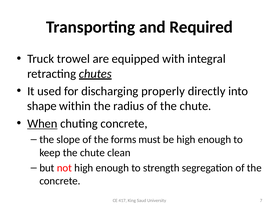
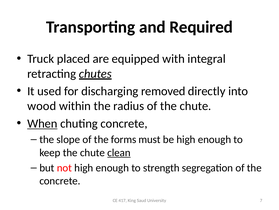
trowel: trowel -> placed
properly: properly -> removed
shape: shape -> wood
clean underline: none -> present
